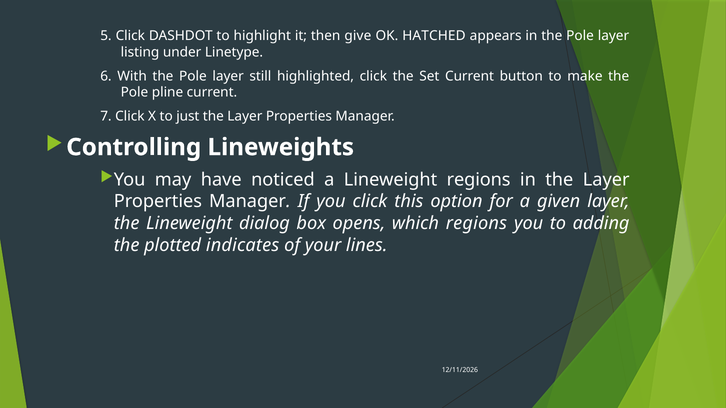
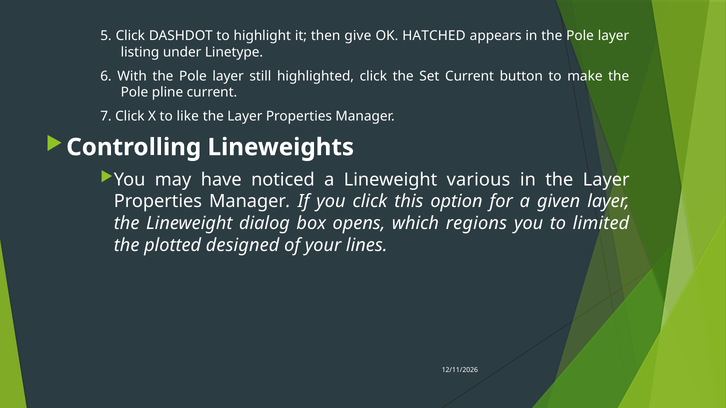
just: just -> like
Lineweight regions: regions -> various
adding: adding -> limited
indicates: indicates -> designed
